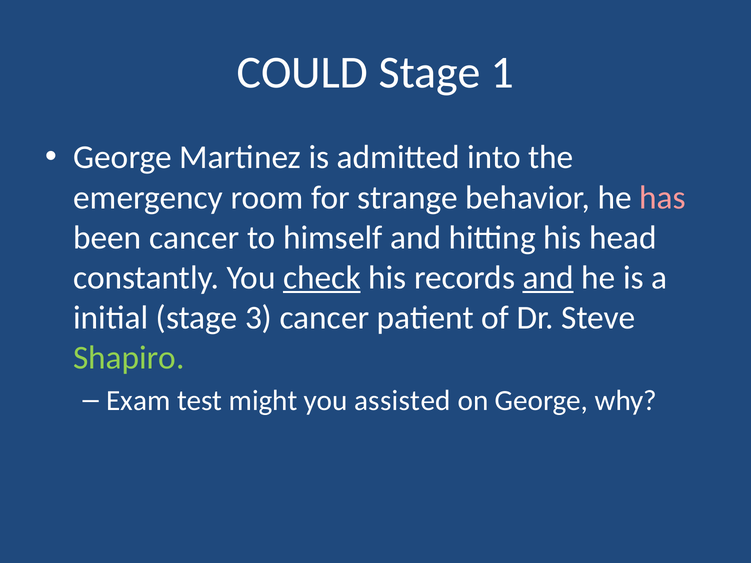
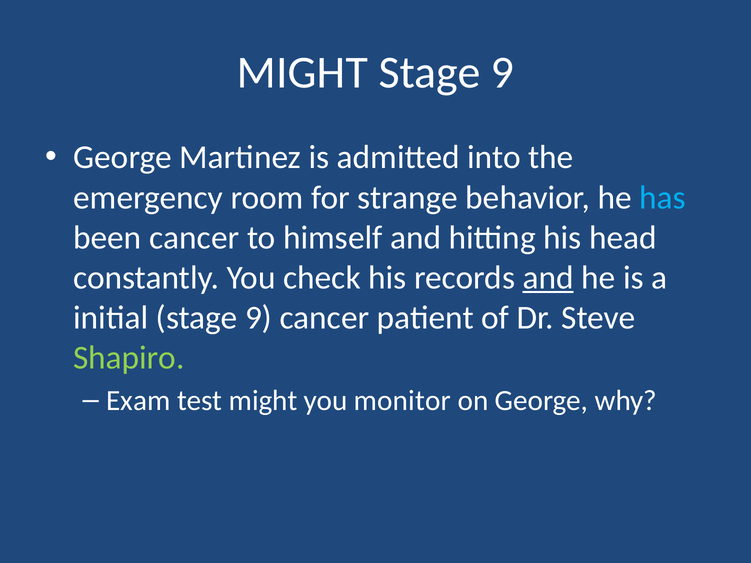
COULD at (302, 73): COULD -> MIGHT
1 at (502, 73): 1 -> 9
has colour: pink -> light blue
check underline: present -> none
initial stage 3: 3 -> 9
assisted: assisted -> monitor
